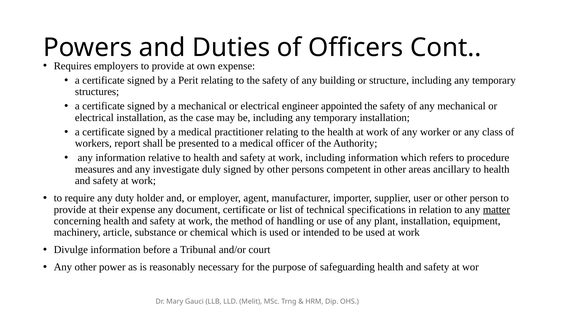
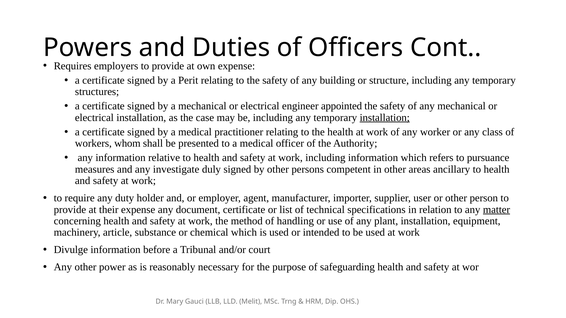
installation at (385, 118) underline: none -> present
report: report -> whom
procedure: procedure -> pursuance
